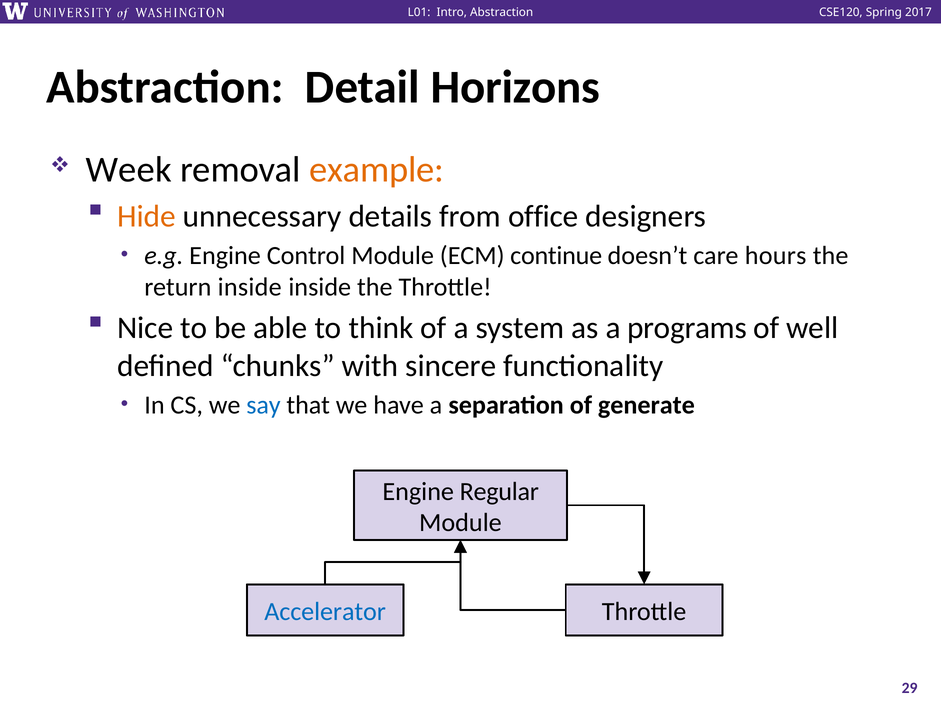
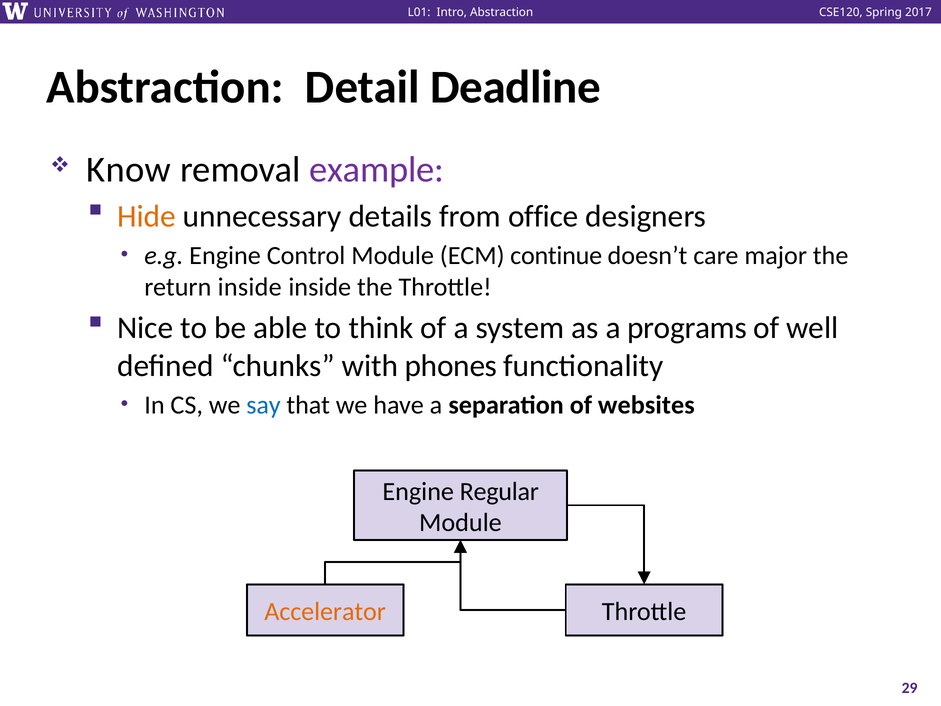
Horizons: Horizons -> Deadline
Week: Week -> Know
example colour: orange -> purple
hours: hours -> major
sincere: sincere -> phones
generate: generate -> websites
Accelerator colour: blue -> orange
